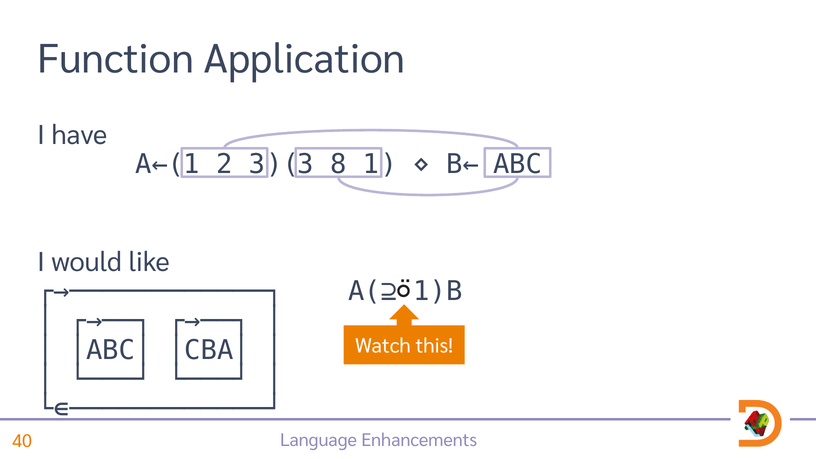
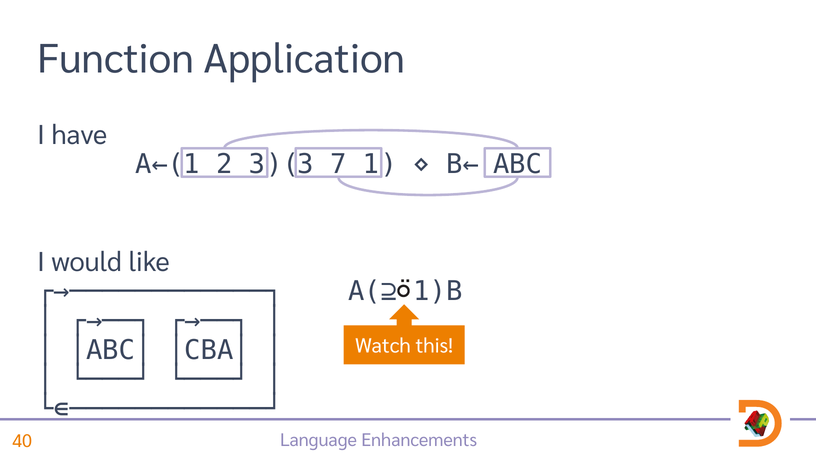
8: 8 -> 7
